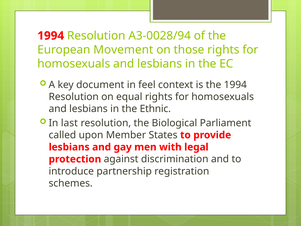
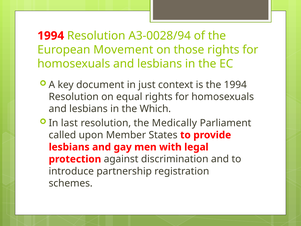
feel: feel -> just
Ethnic: Ethnic -> Which
Biological: Biological -> Medically
